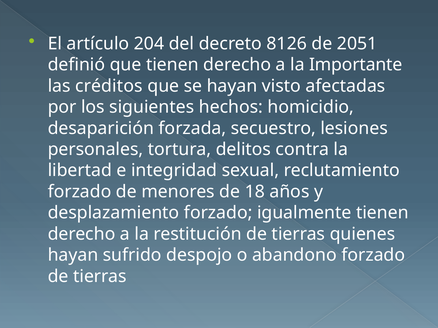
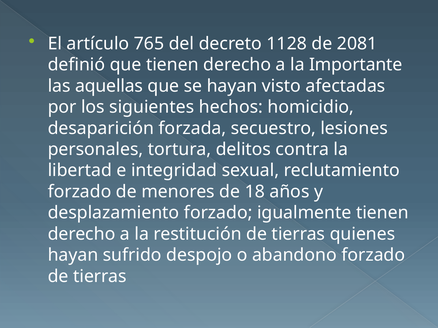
204: 204 -> 765
8126: 8126 -> 1128
2051: 2051 -> 2081
créditos: créditos -> aquellas
